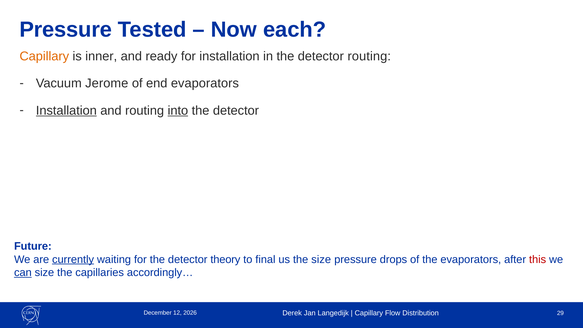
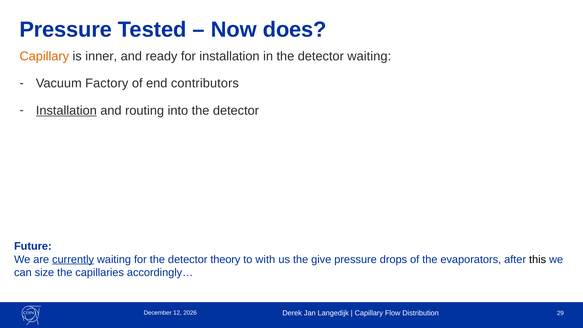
each: each -> does
detector routing: routing -> waiting
Jerome: Jerome -> Factory
end evaporators: evaporators -> contributors
into underline: present -> none
final: final -> with
the size: size -> give
this colour: red -> black
can underline: present -> none
